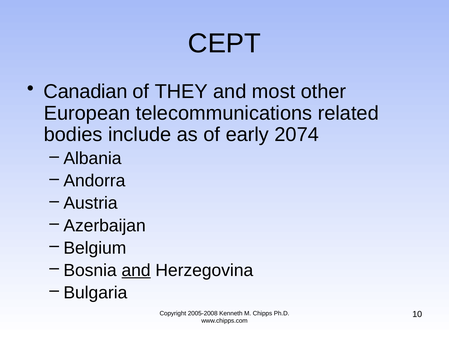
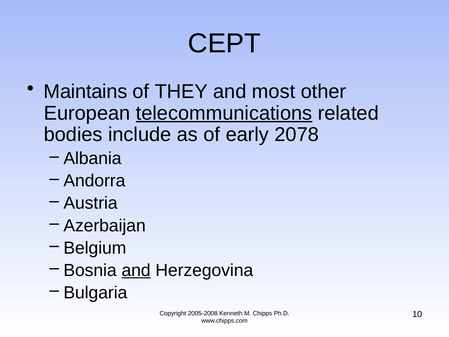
Canadian: Canadian -> Maintains
telecommunications underline: none -> present
2074: 2074 -> 2078
